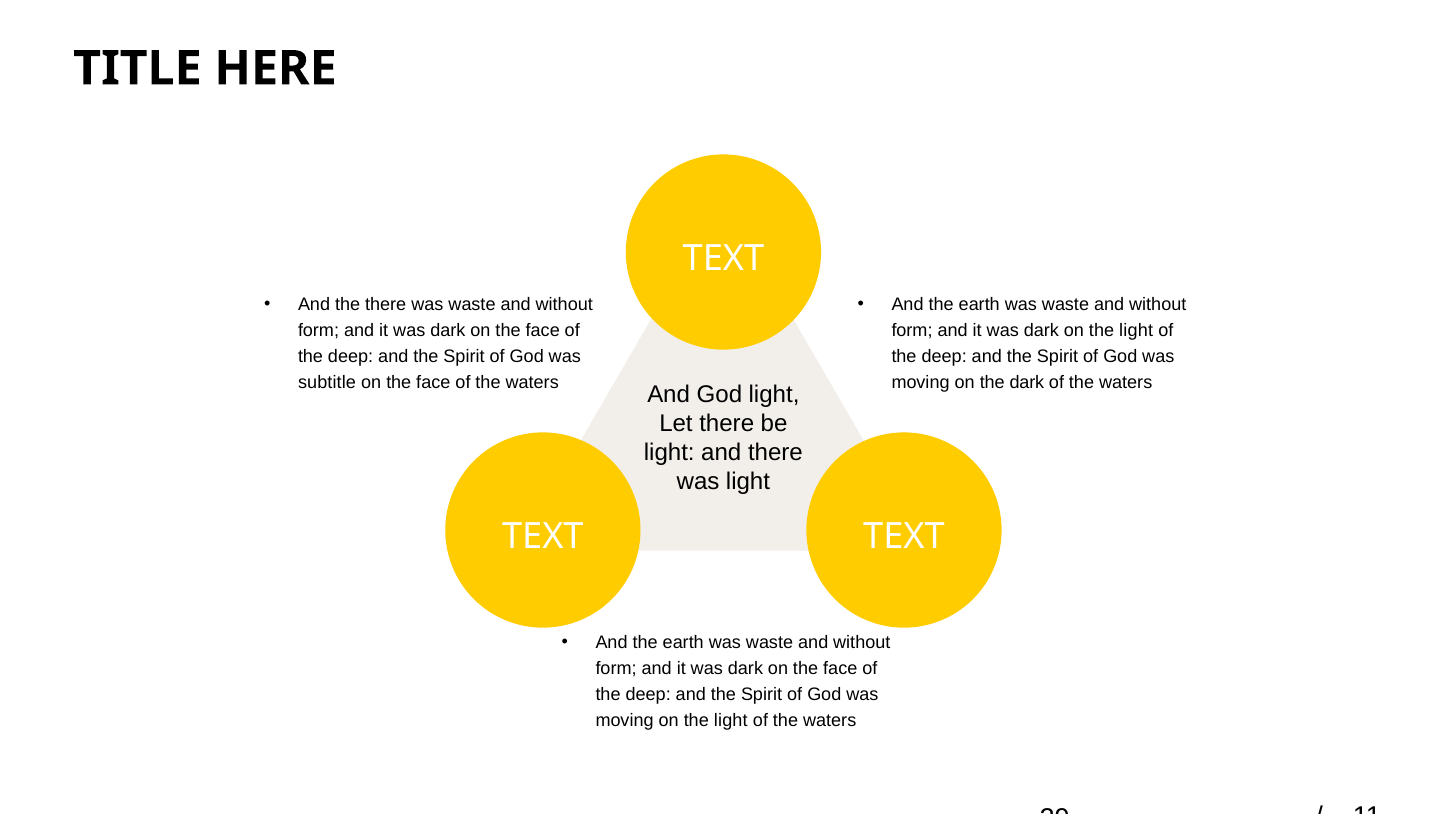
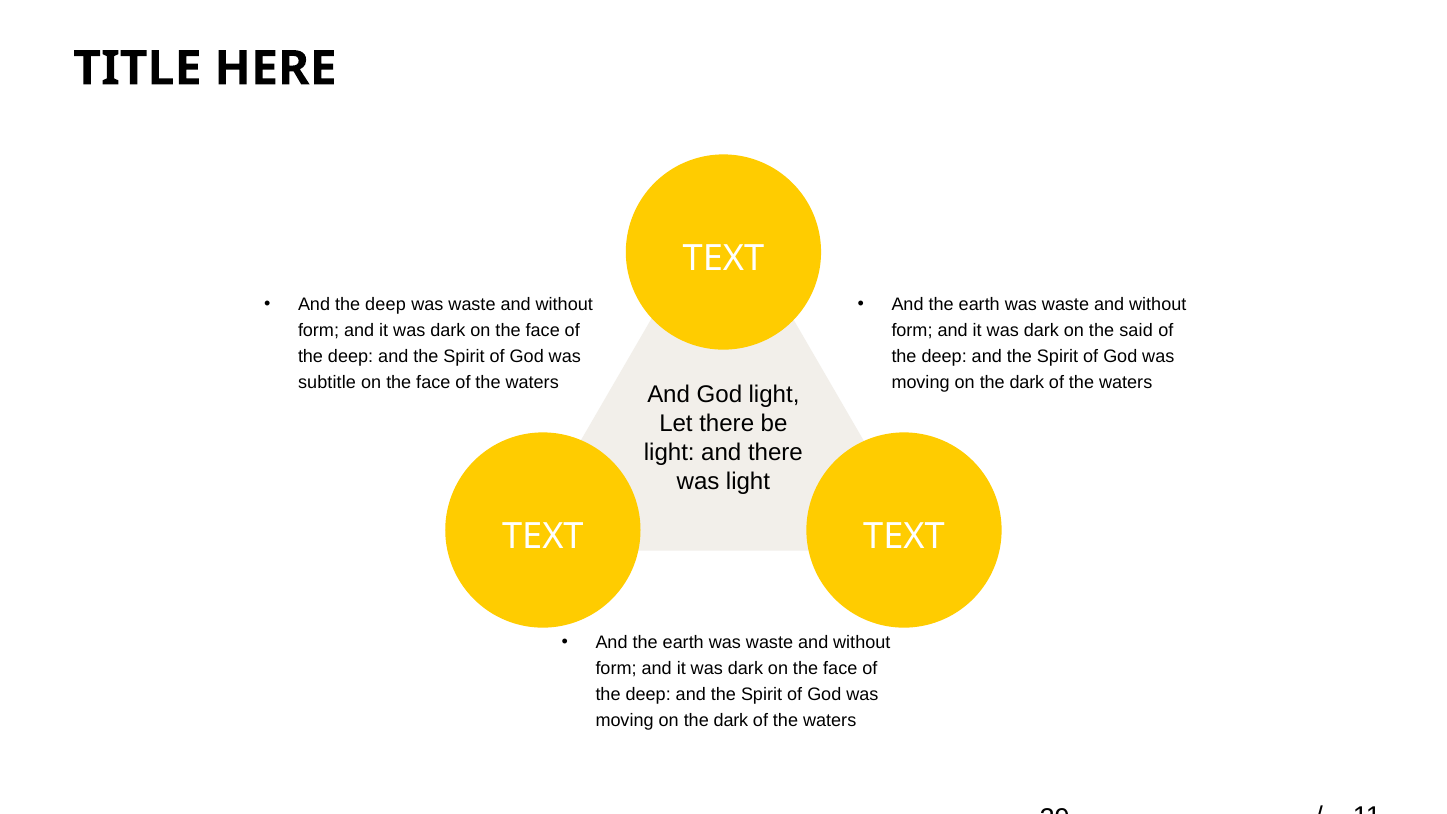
And the there: there -> deep
dark on the light: light -> said
light at (731, 720): light -> dark
